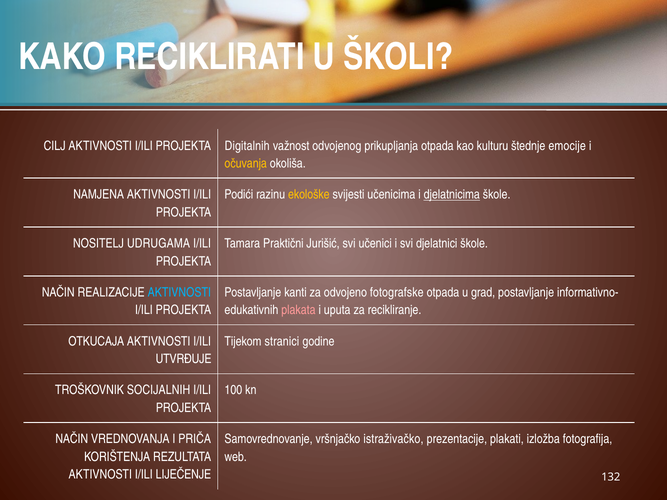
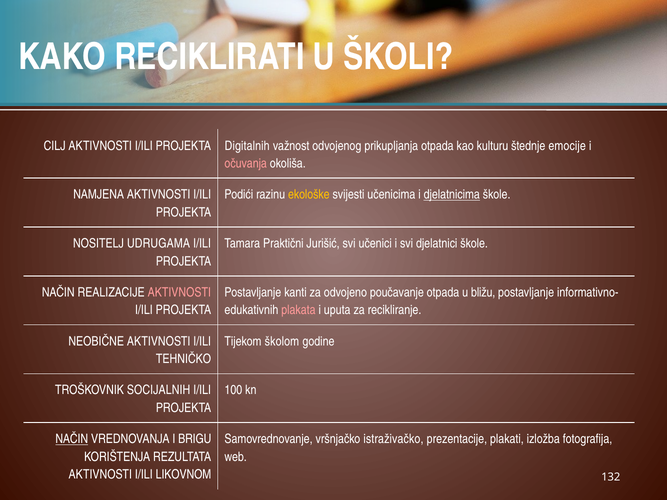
očuvanja colour: yellow -> pink
AKTIVNOSTI at (179, 293) colour: light blue -> pink
fotografske: fotografske -> poučavanje
grad: grad -> bližu
OTKUCAJA: OTKUCAJA -> NEOBIČNE
stranici: stranici -> školom
UTVRĐUJE: UTVRĐUJE -> TEHNIČKO
NAČIN at (72, 439) underline: none -> present
PRIČA: PRIČA -> BRIGU
LIJEČENJE: LIJEČENJE -> LIKOVNOM
